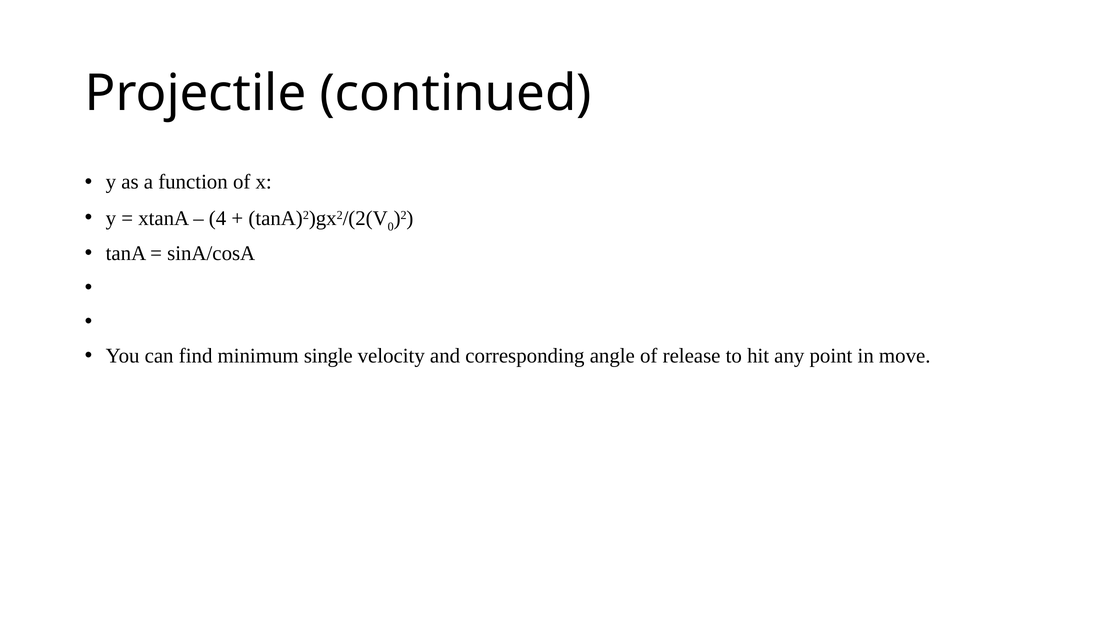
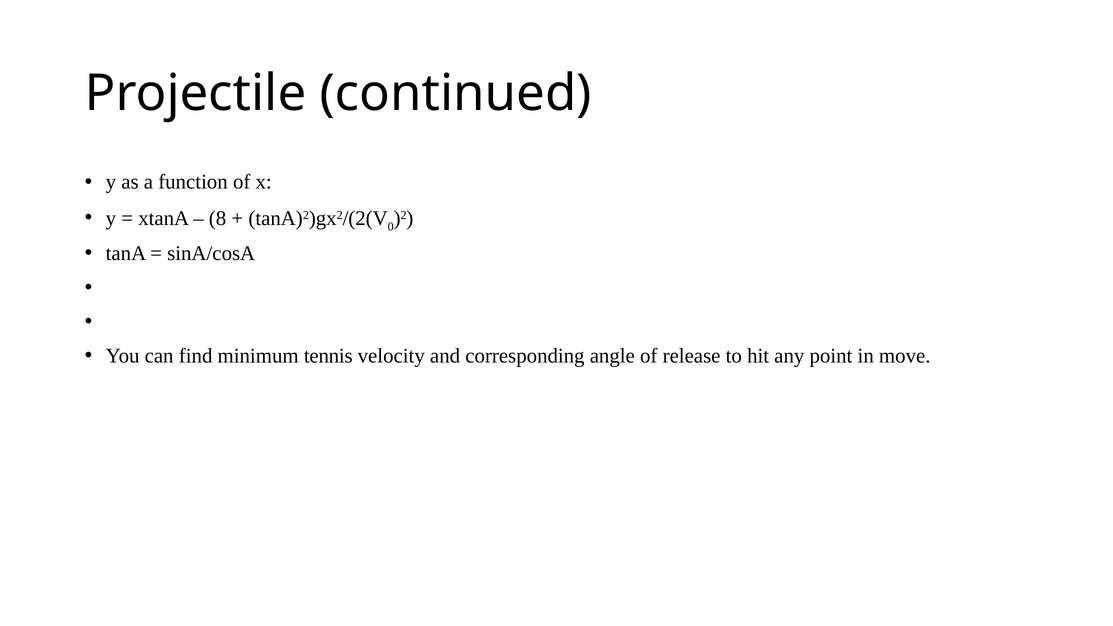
4: 4 -> 8
single: single -> tennis
